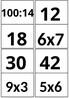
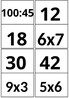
100:14: 100:14 -> 100:45
